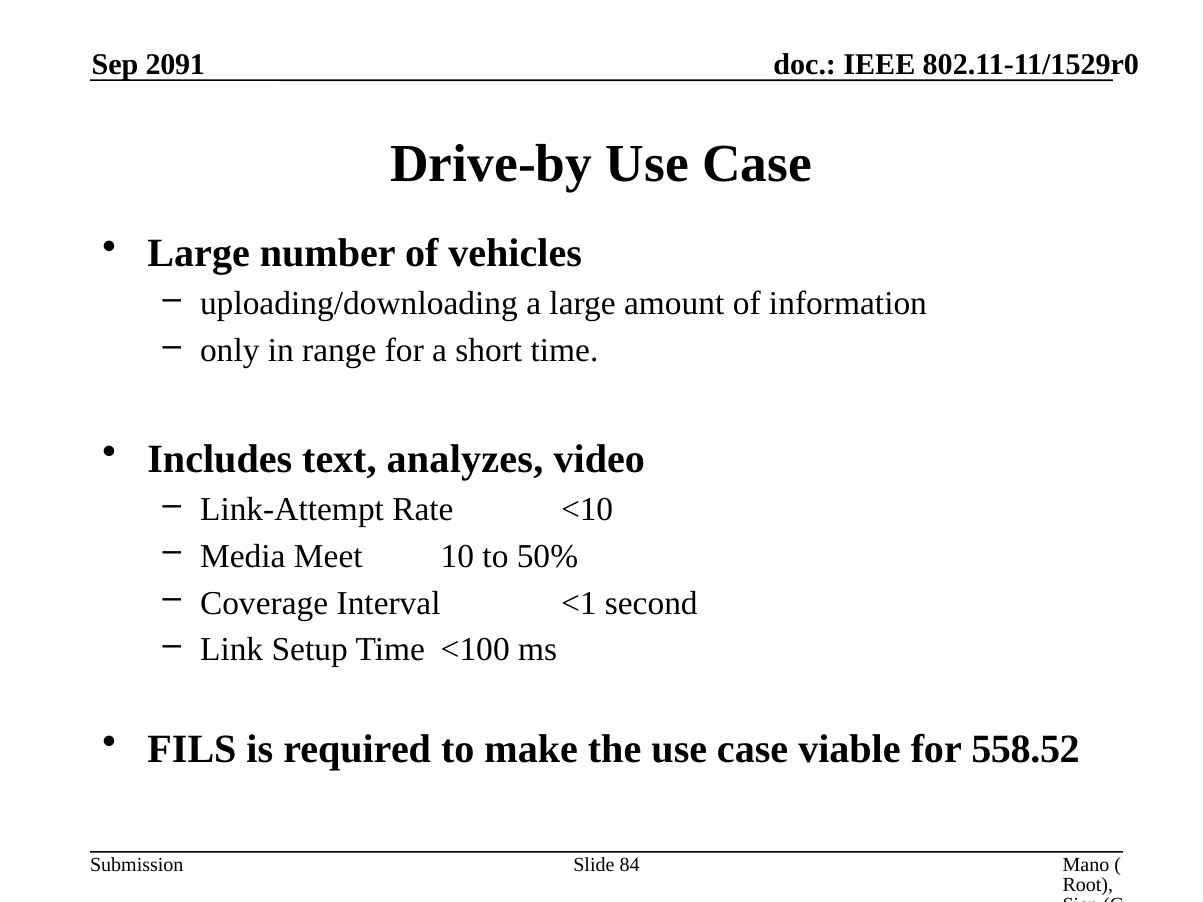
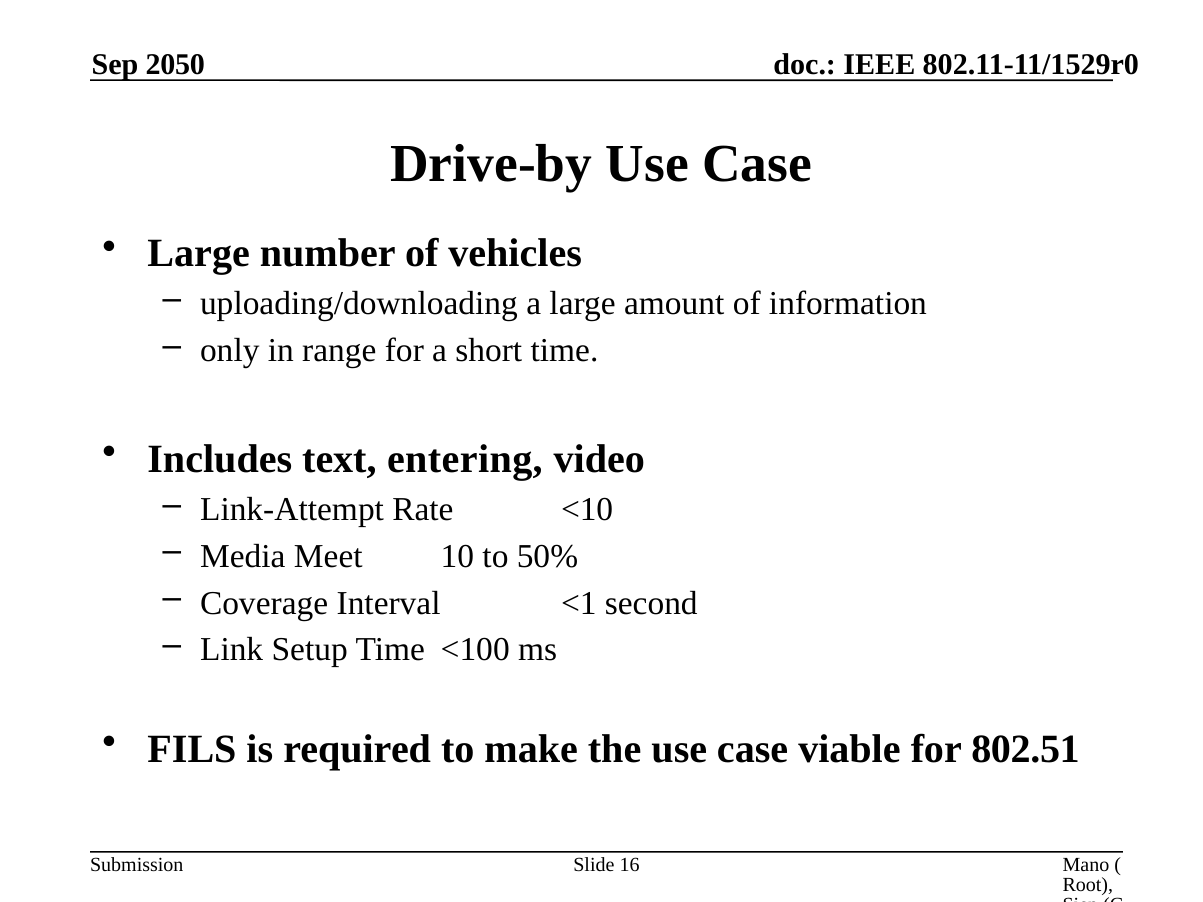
2091: 2091 -> 2050
analyzes: analyzes -> entering
558.52: 558.52 -> 802.51
84: 84 -> 16
